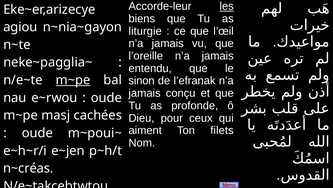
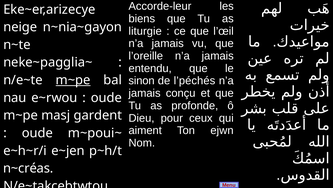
les underline: present -> none
agiou: agiou -> neige
l’efranak: l’efranak -> l’péchés
cachées: cachées -> gardent
filets: filets -> ejwn
